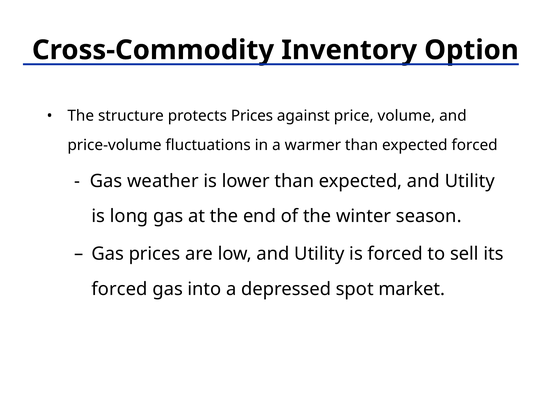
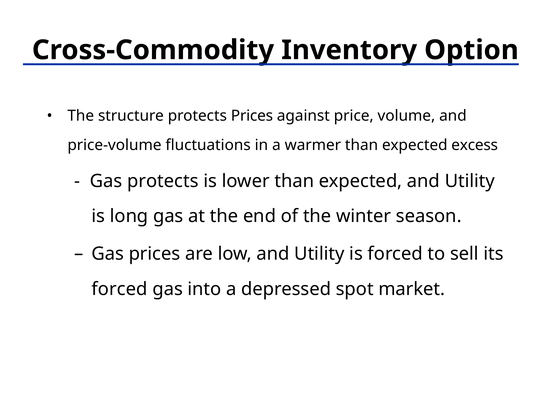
expected forced: forced -> excess
Gas weather: weather -> protects
